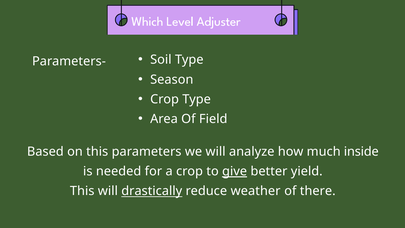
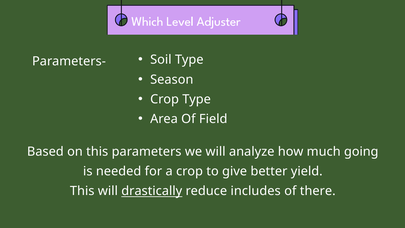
inside: inside -> going
give underline: present -> none
weather: weather -> includes
